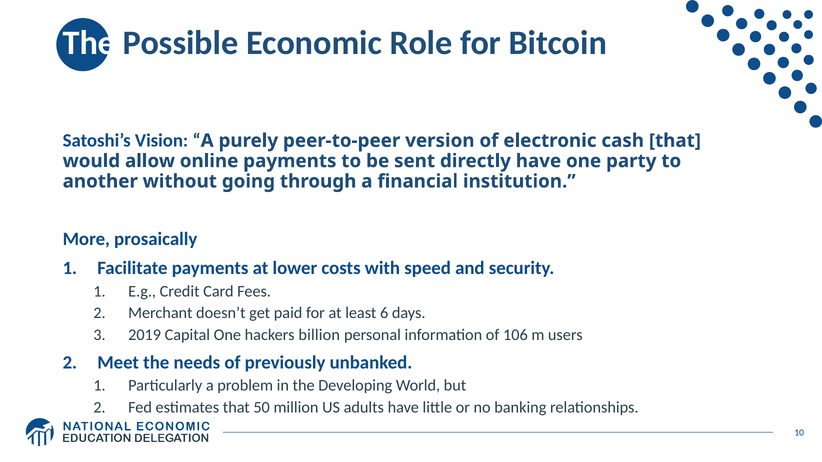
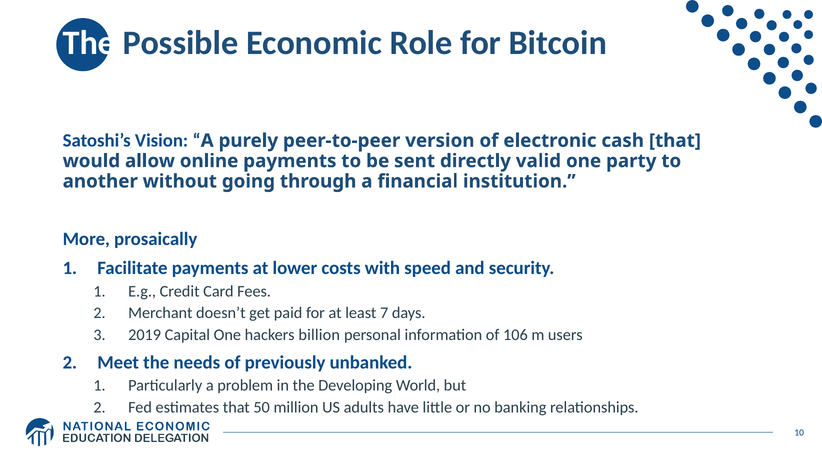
directly have: have -> valid
6: 6 -> 7
